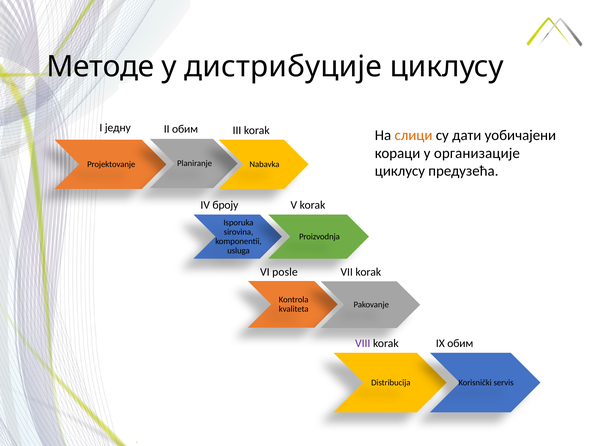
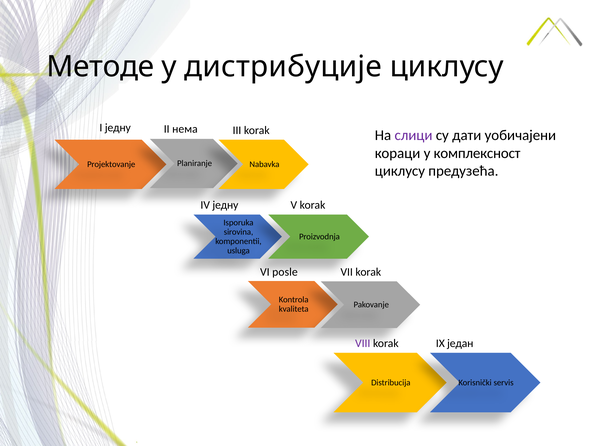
II обим: обим -> нема
слици colour: orange -> purple
организације: организације -> комплексност
IV броју: броју -> једну
IX обим: обим -> један
